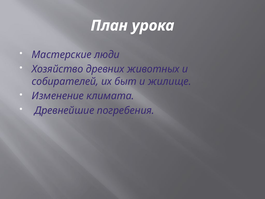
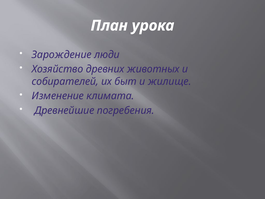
Мастерские: Мастерские -> Зарождение
